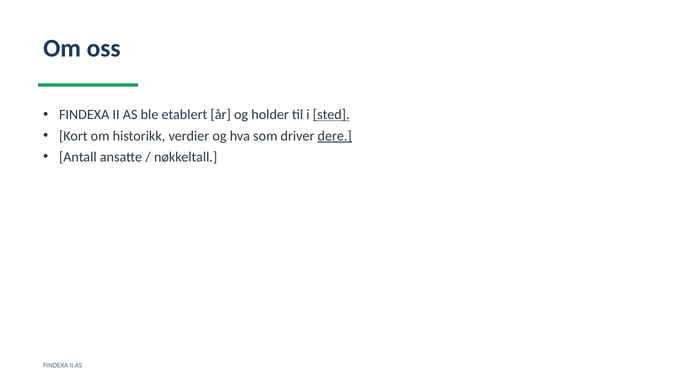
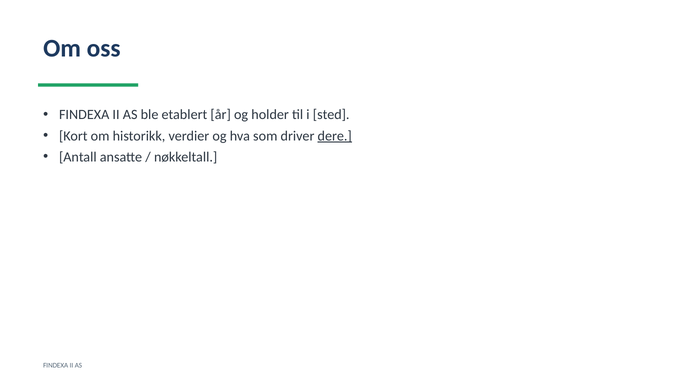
sted underline: present -> none
